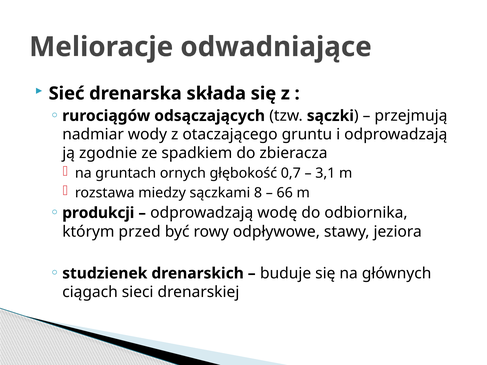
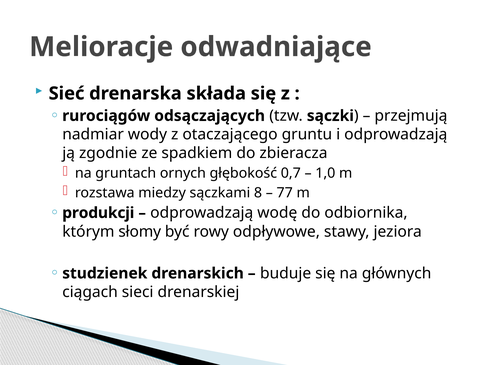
3,1: 3,1 -> 1,0
66: 66 -> 77
przed: przed -> słomy
